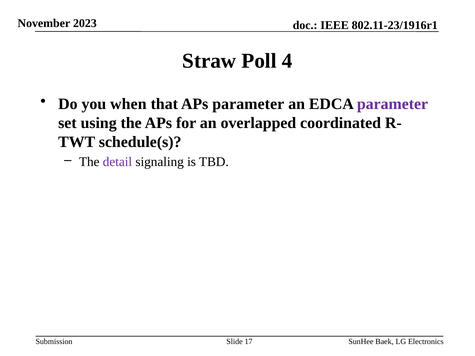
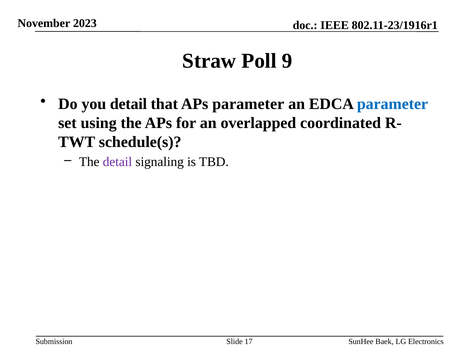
4: 4 -> 9
you when: when -> detail
parameter at (392, 104) colour: purple -> blue
